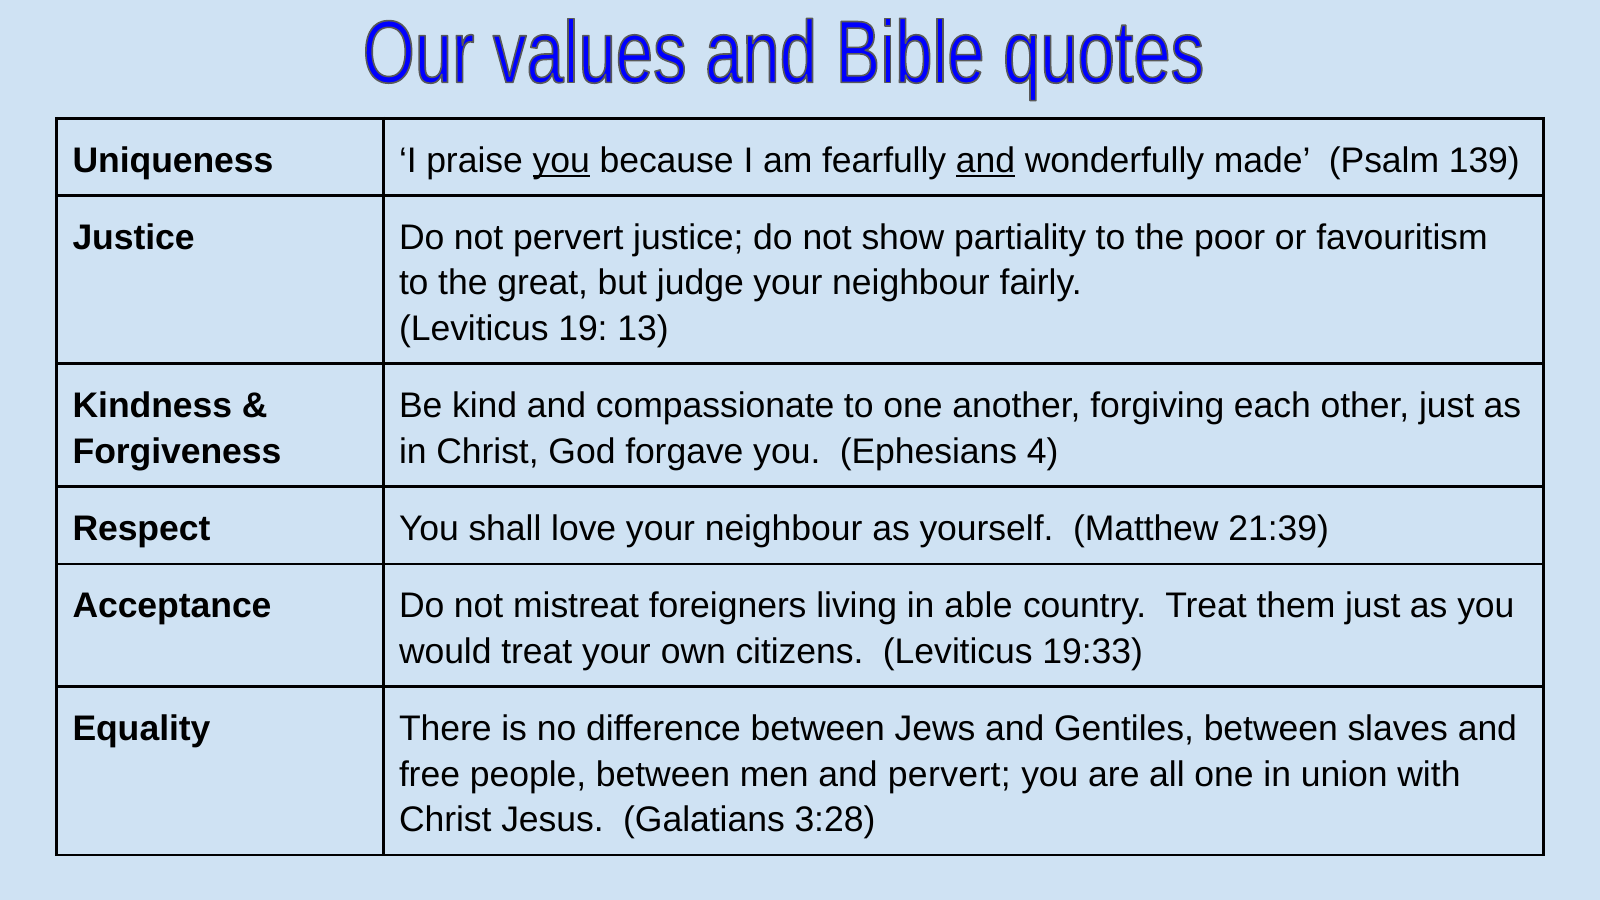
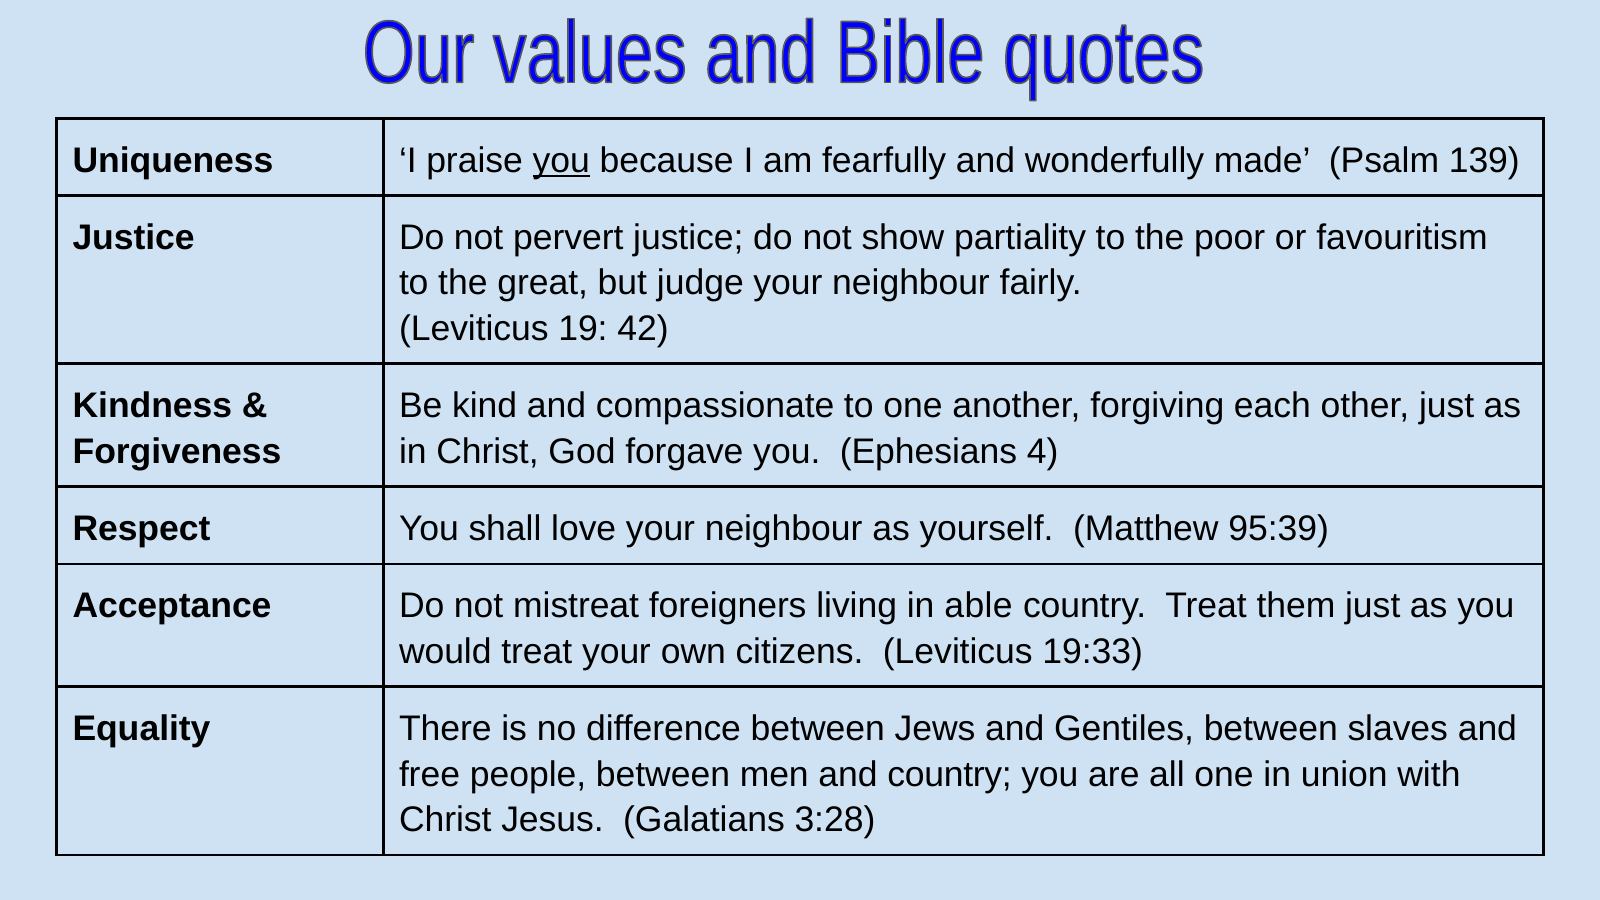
and at (986, 160) underline: present -> none
13: 13 -> 42
21:39: 21:39 -> 95:39
and pervert: pervert -> country
